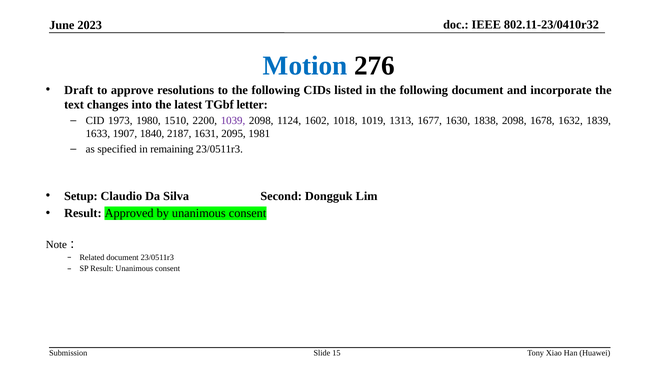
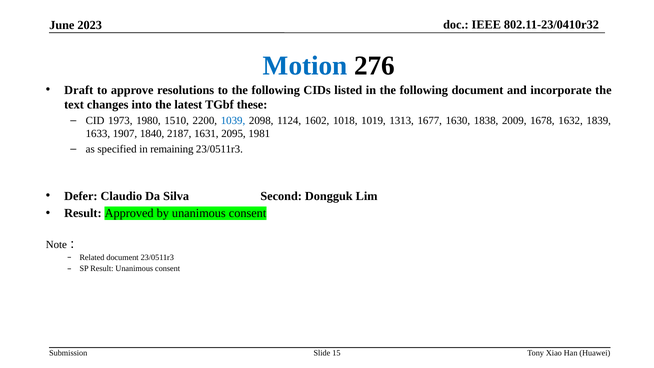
letter: letter -> these
1039 colour: purple -> blue
1838 2098: 2098 -> 2009
Setup: Setup -> Defer
